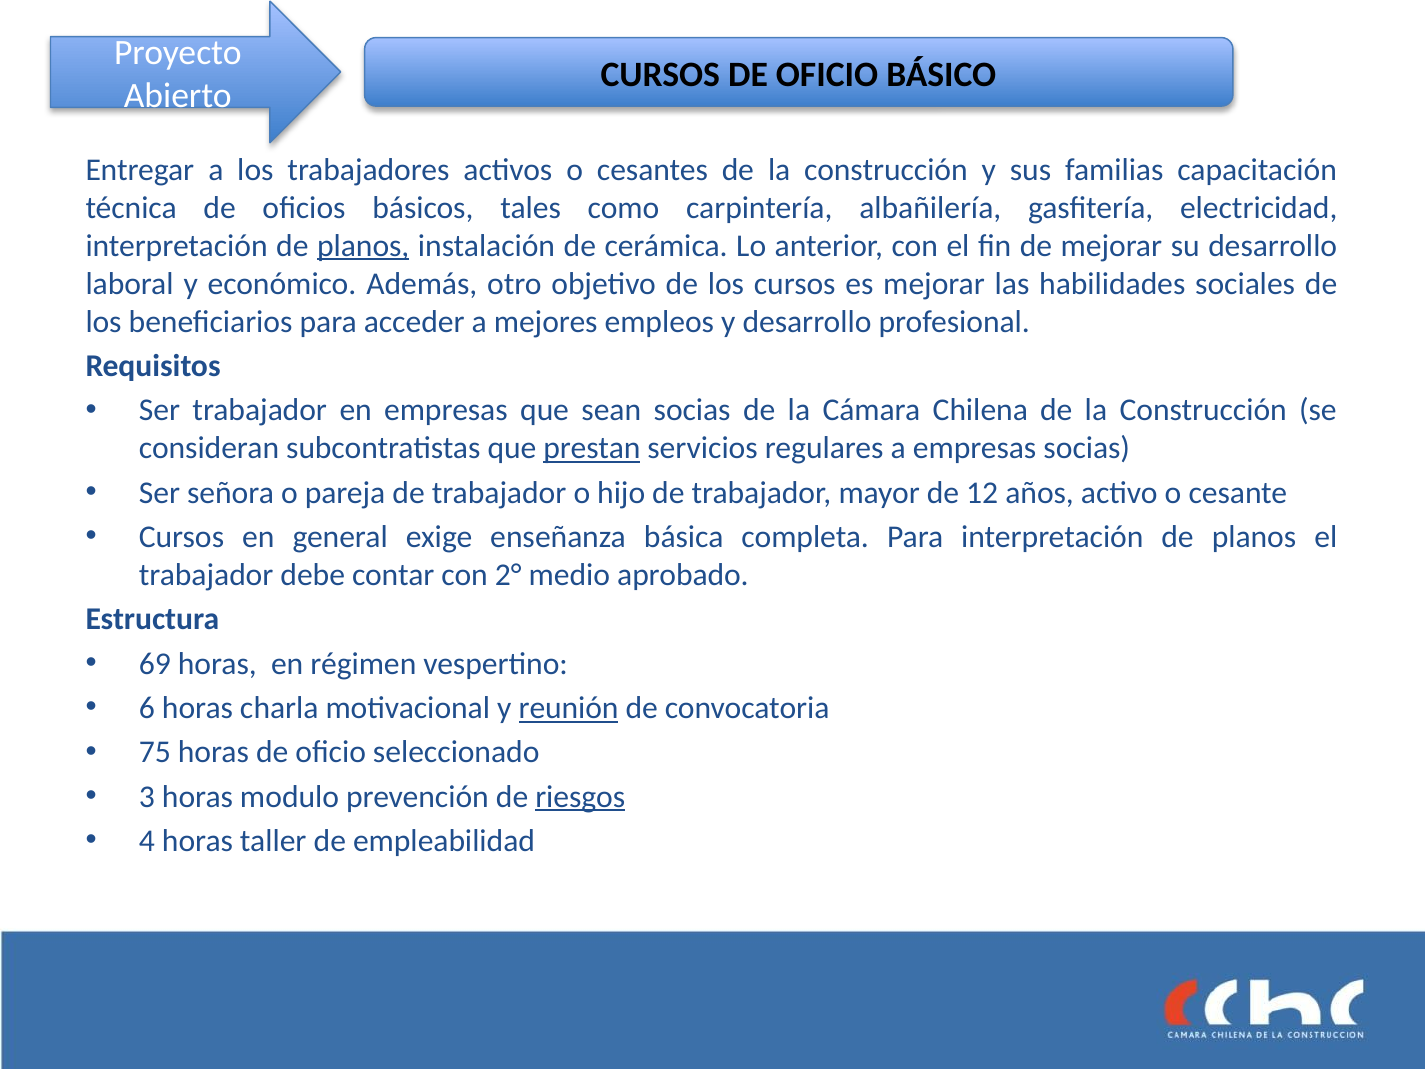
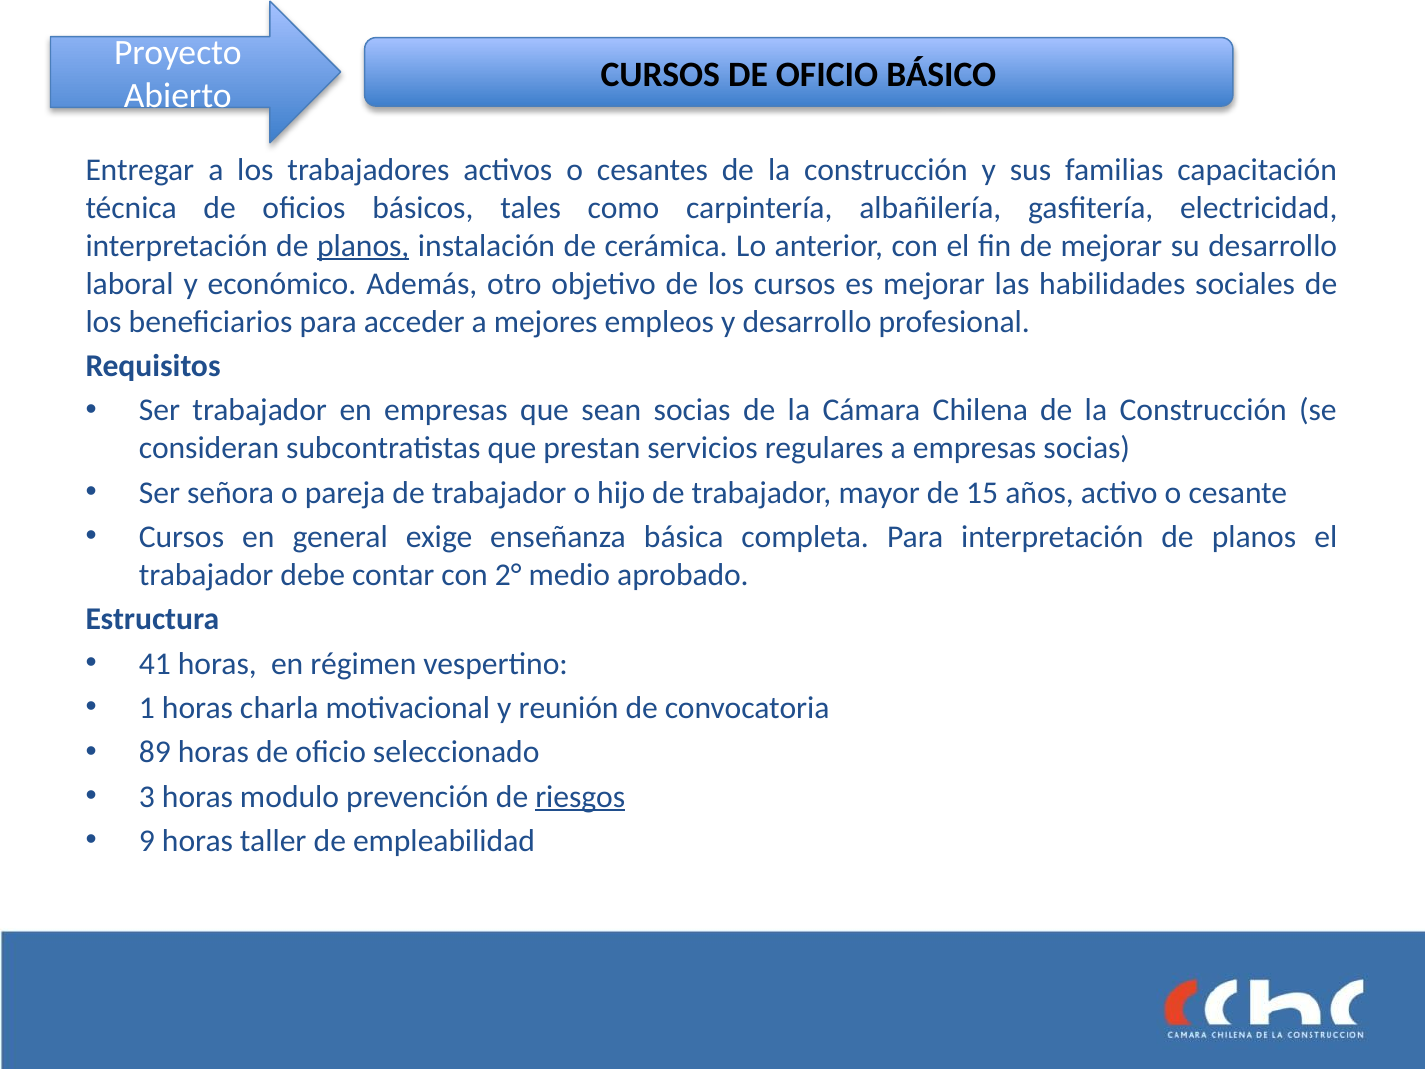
prestan underline: present -> none
12: 12 -> 15
69: 69 -> 41
6: 6 -> 1
reunión underline: present -> none
75: 75 -> 89
4: 4 -> 9
